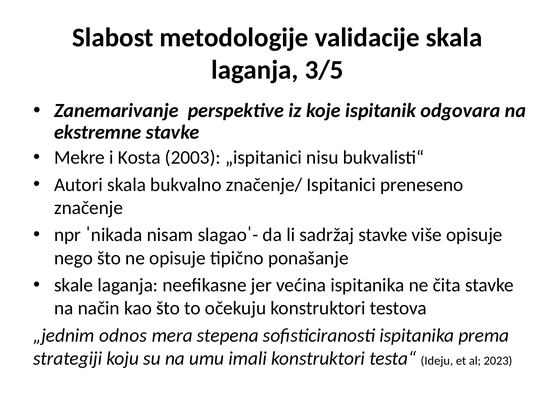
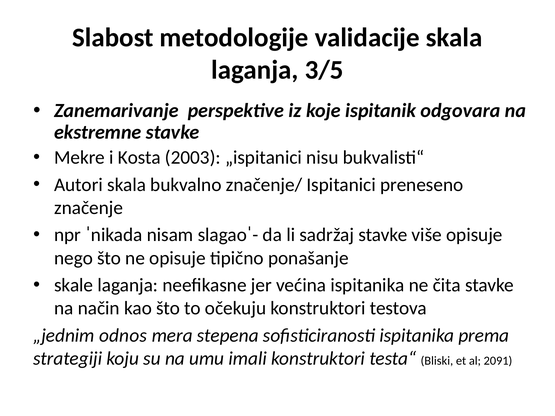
Ideju: Ideju -> Bliski
2023: 2023 -> 2091
